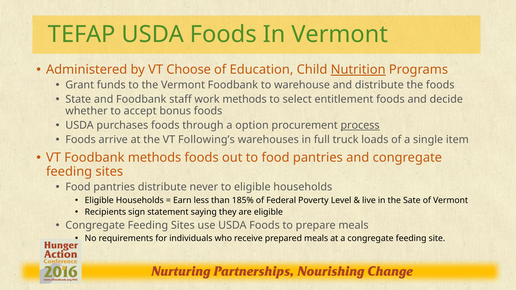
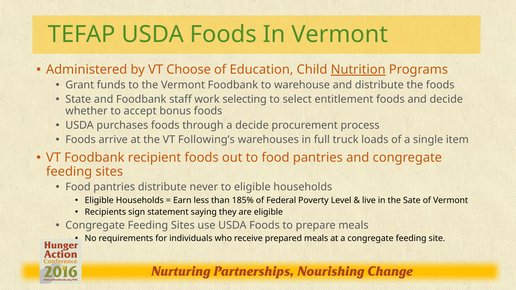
work methods: methods -> selecting
a option: option -> decide
process underline: present -> none
Foodbank methods: methods -> recipient
